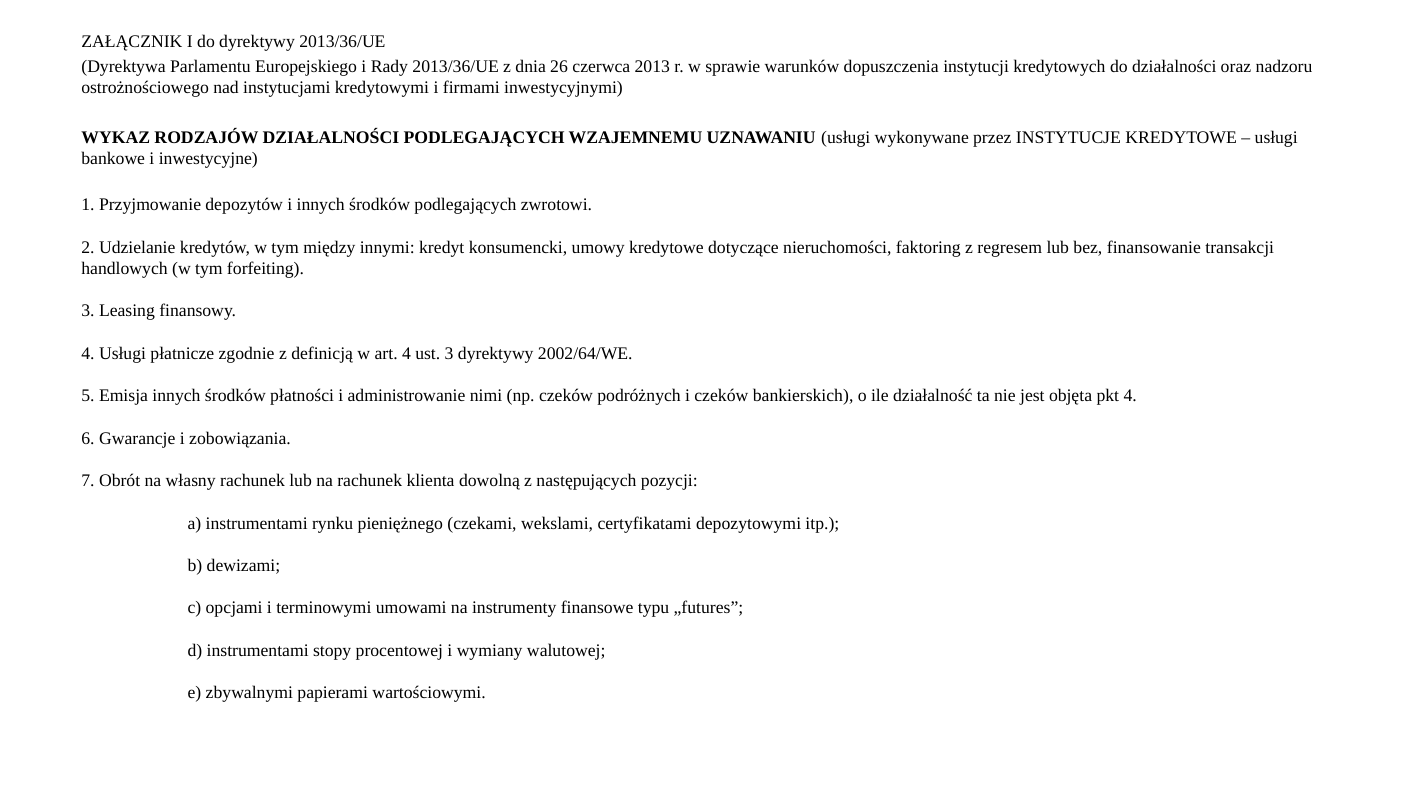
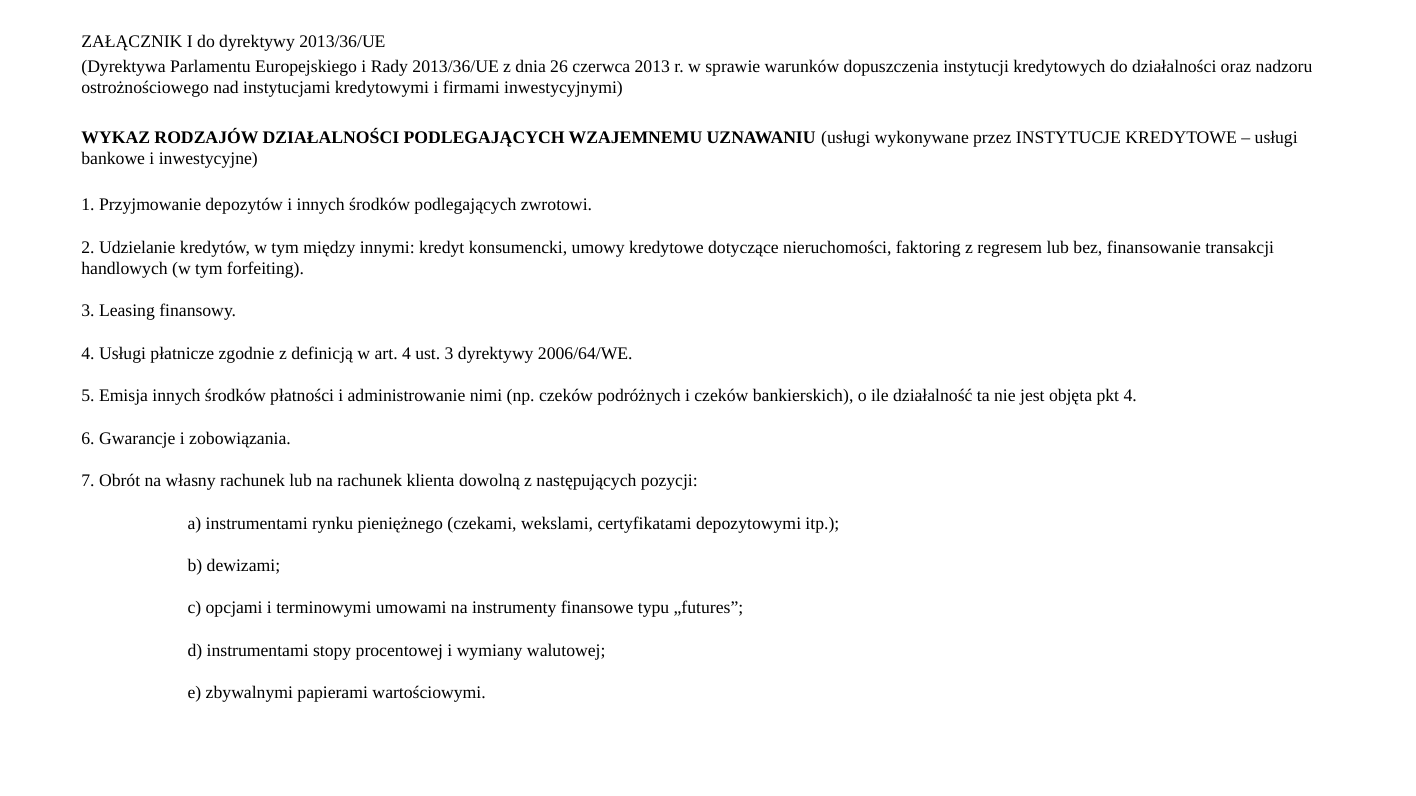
2002/64/WE: 2002/64/WE -> 2006/64/WE
